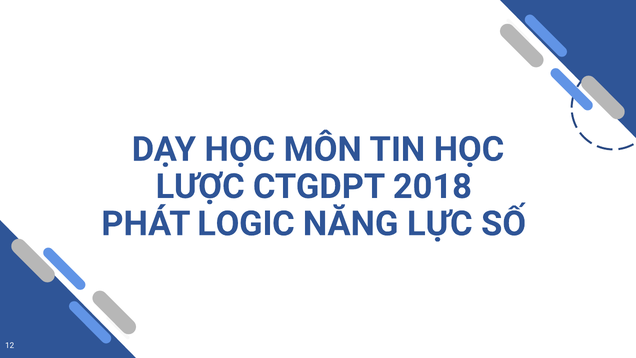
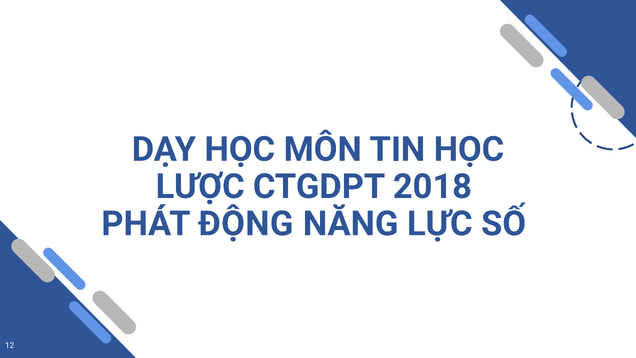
LOGIC: LOGIC -> ĐỘNG
